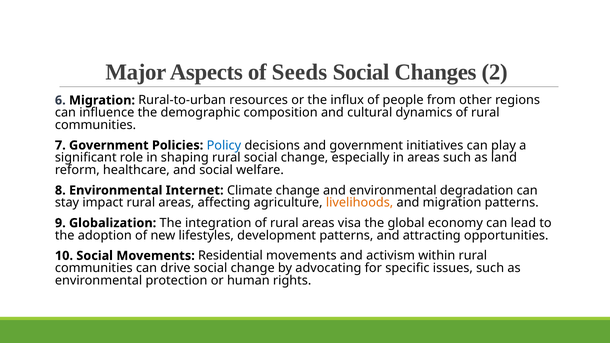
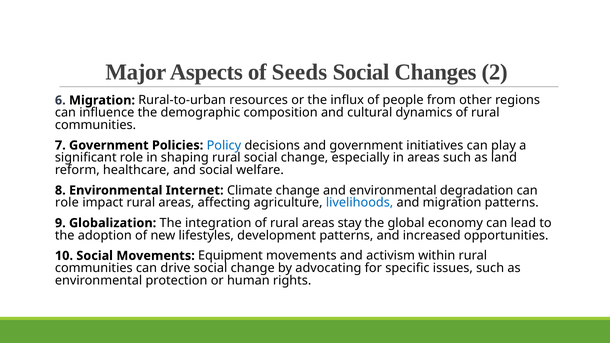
stay at (67, 203): stay -> role
livelihoods colour: orange -> blue
visa: visa -> stay
attracting: attracting -> increased
Residential: Residential -> Equipment
